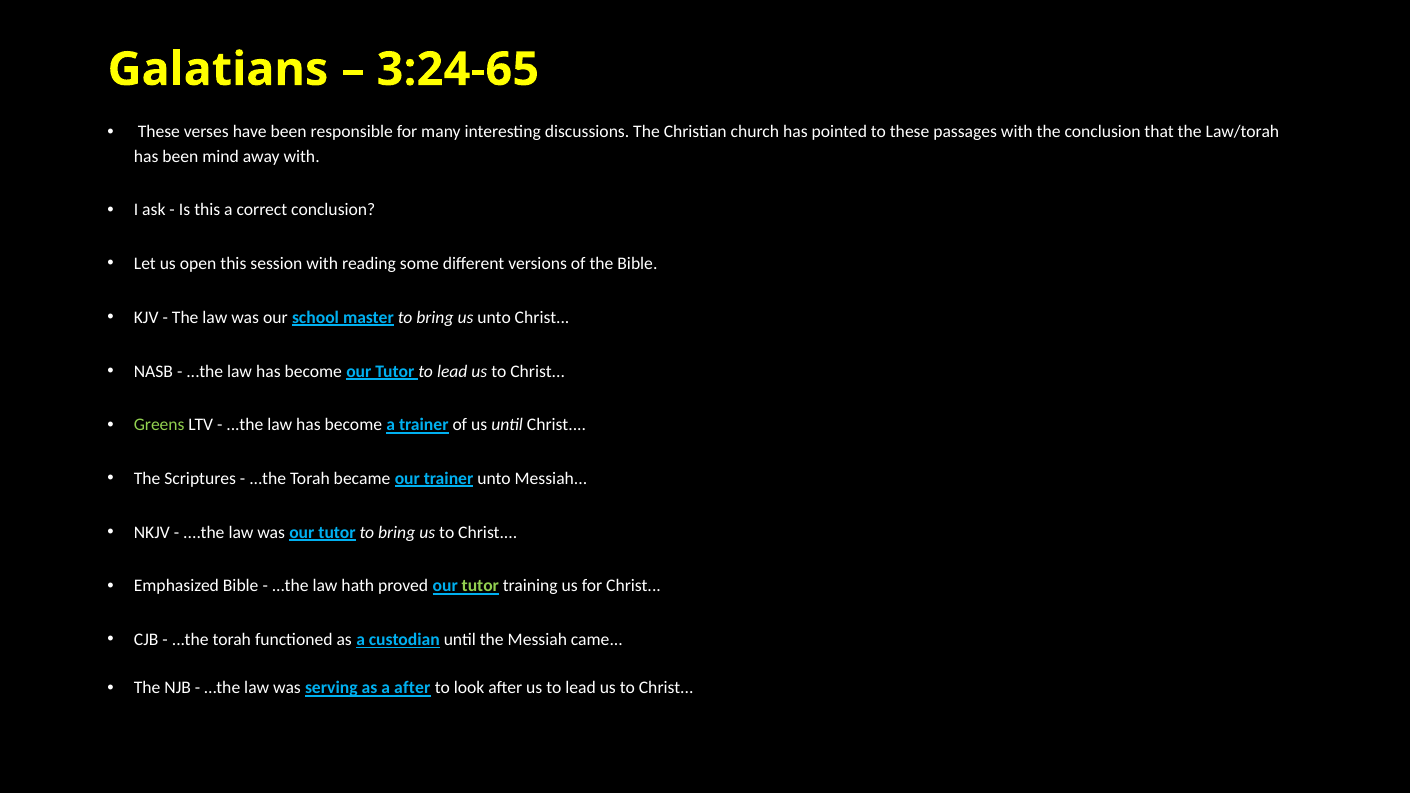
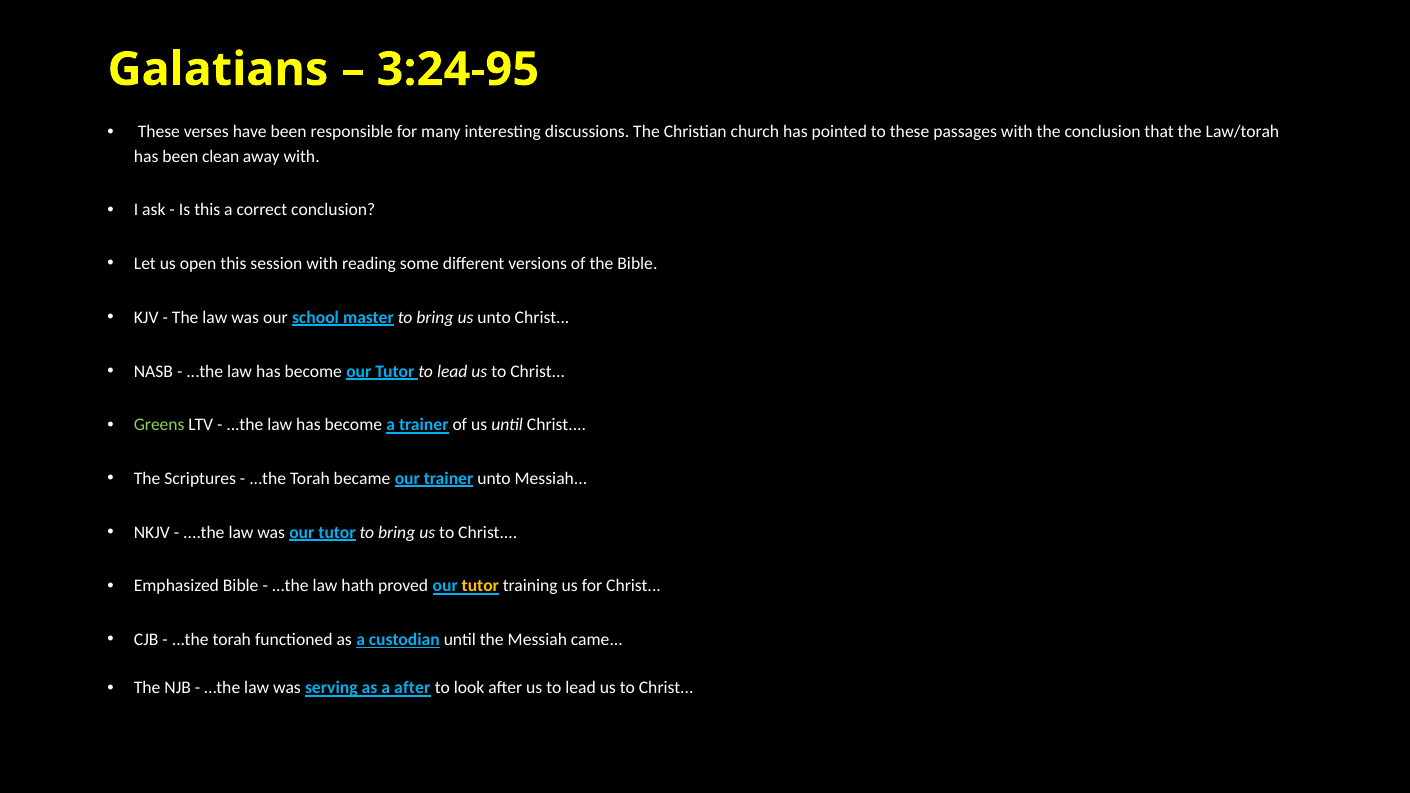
3:24-65: 3:24-65 -> 3:24-95
mind: mind -> clean
tutor at (480, 586) colour: light green -> yellow
